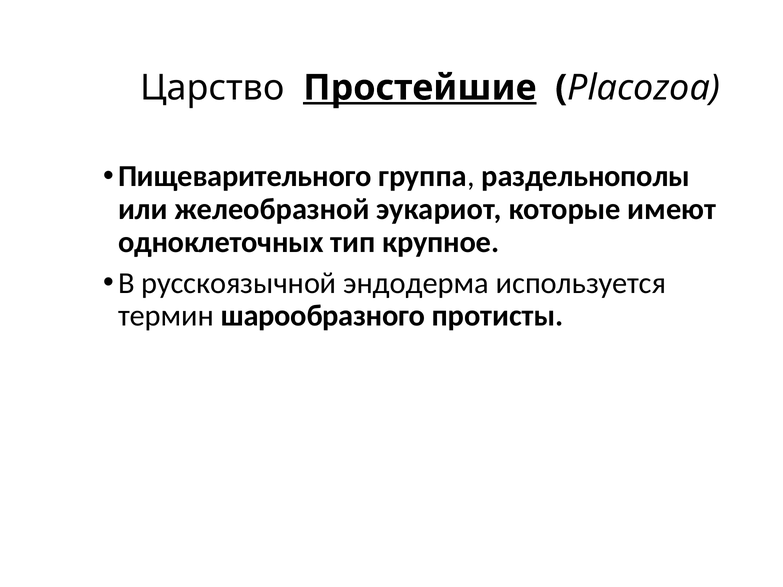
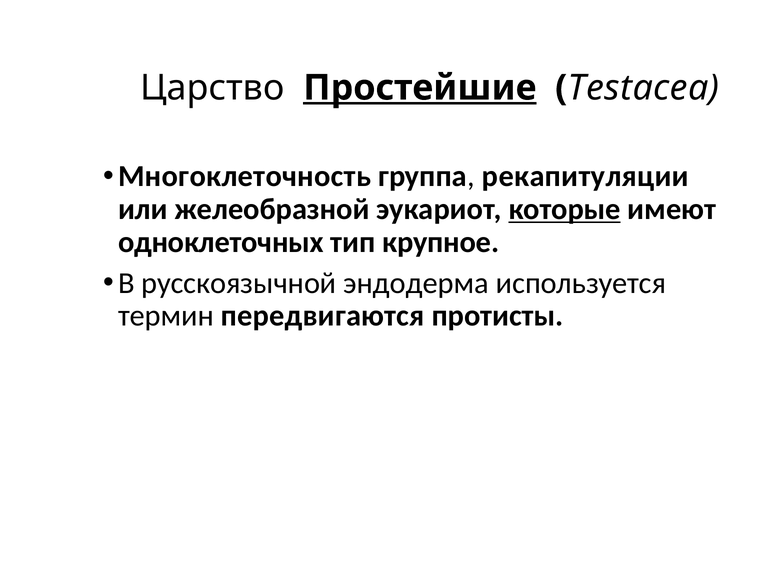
Placozoa: Placozoa -> Testacea
Пищеварительного: Пищеварительного -> Многоклеточность
раздельнополы: раздельнополы -> рекапитуляции
которые underline: none -> present
шарообразного: шарообразного -> передвигаются
